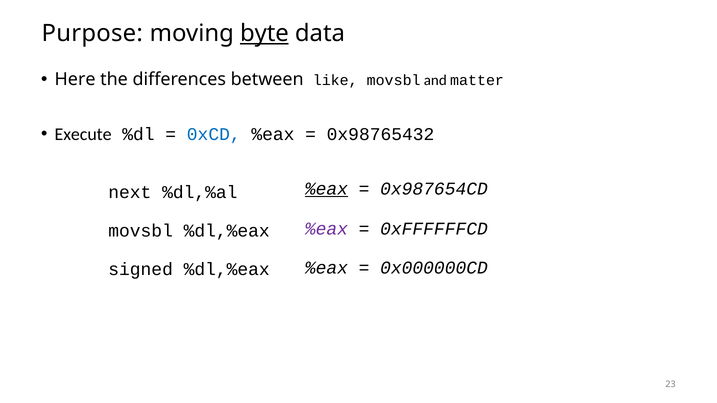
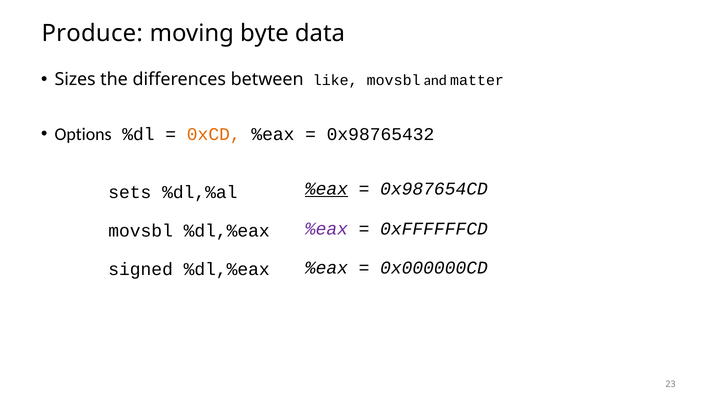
Purpose: Purpose -> Produce
byte underline: present -> none
Here: Here -> Sizes
Execute: Execute -> Options
0xCD colour: blue -> orange
next: next -> sets
